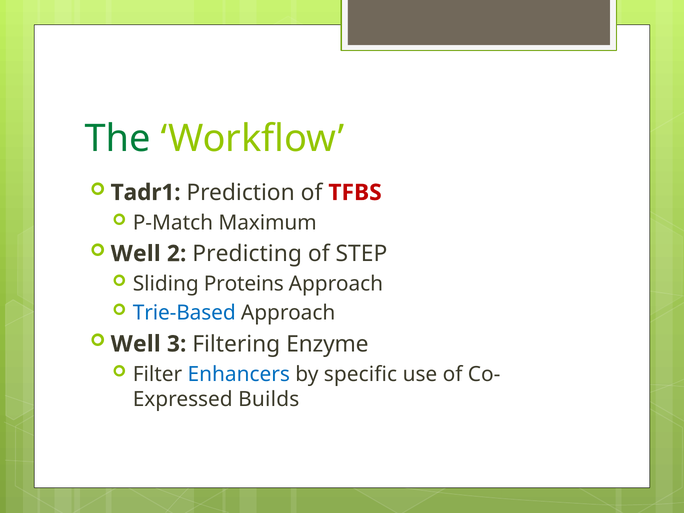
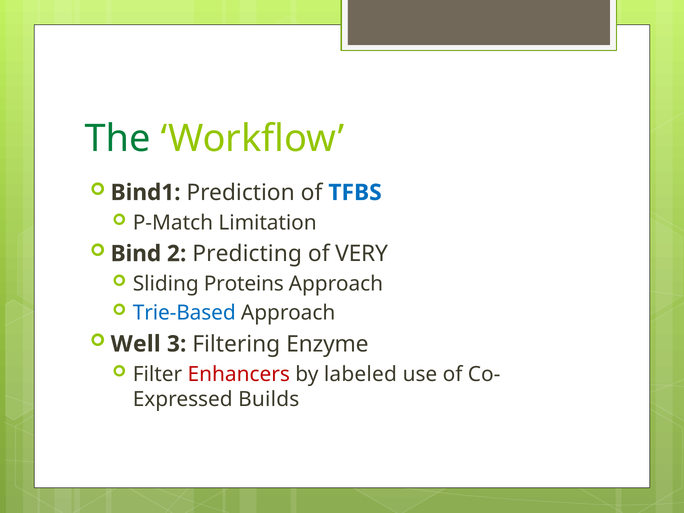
Tadr1: Tadr1 -> Bind1
TFBS colour: red -> blue
Maximum: Maximum -> Limitation
Well at (136, 254): Well -> Bind
STEP: STEP -> VERY
Enhancers colour: blue -> red
specific: specific -> labeled
